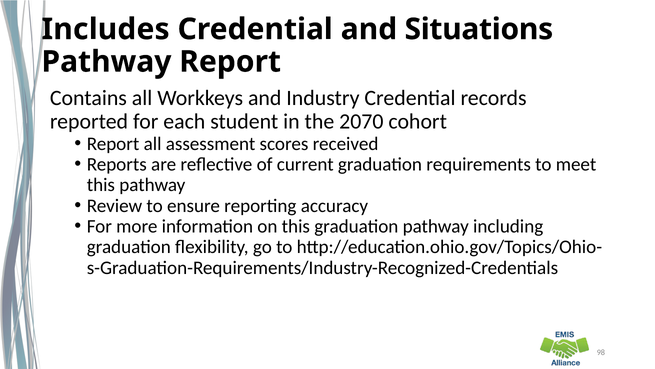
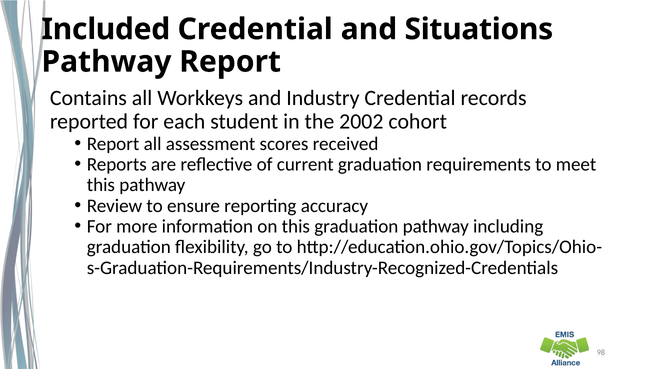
Includes: Includes -> Included
2070: 2070 -> 2002
